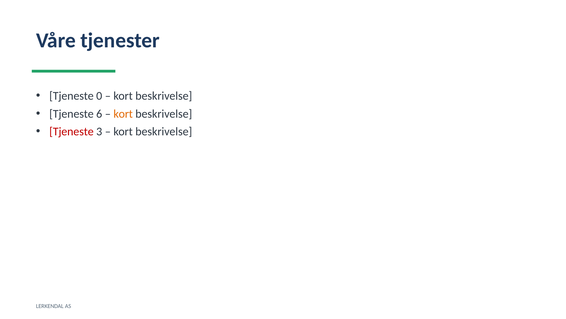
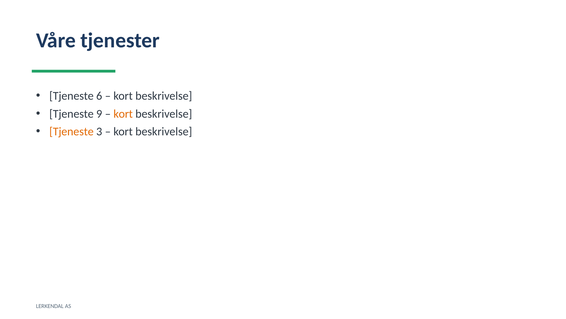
0: 0 -> 6
6: 6 -> 9
Tjeneste at (71, 131) colour: red -> orange
